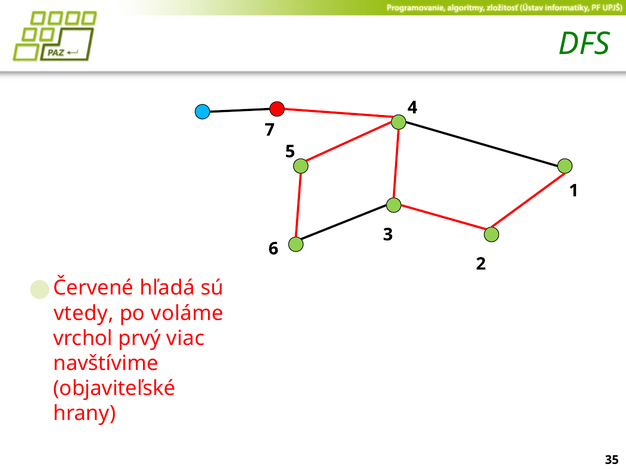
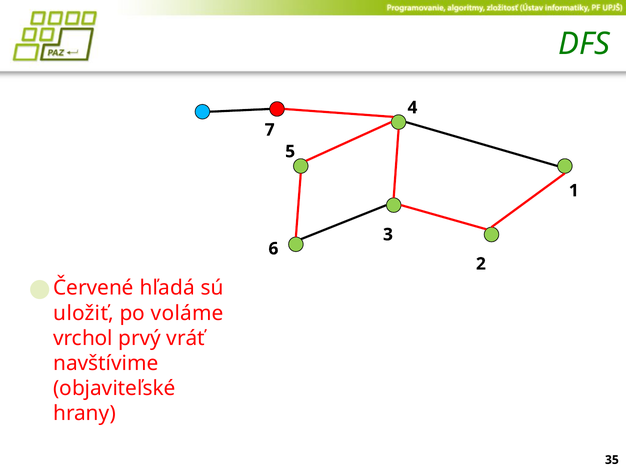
vtedy: vtedy -> uložiť
viac: viac -> vráť
